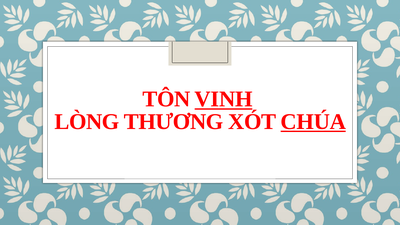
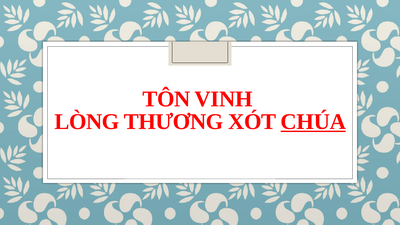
VINH underline: present -> none
